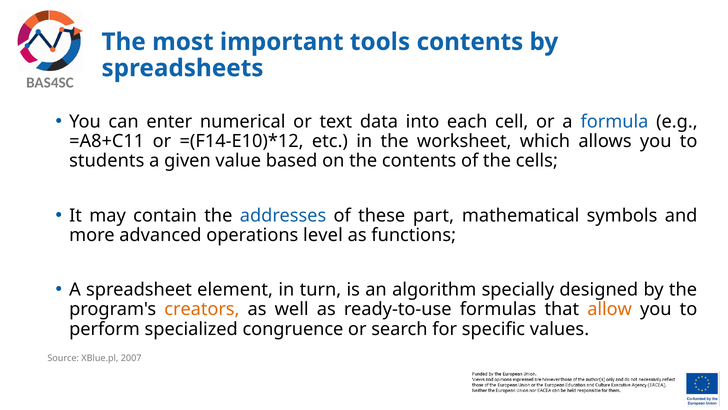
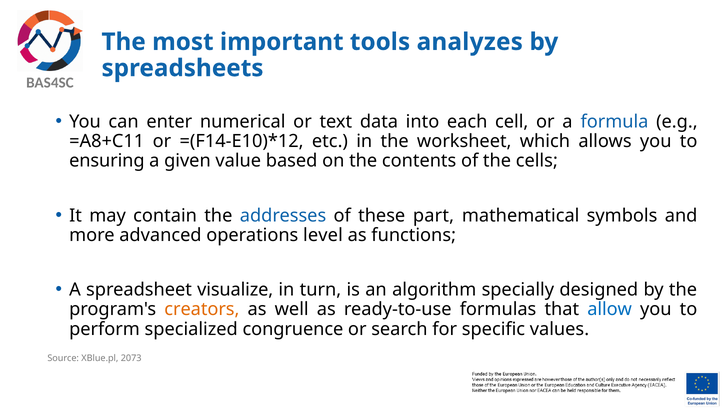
tools contents: contents -> analyzes
students: students -> ensuring
element: element -> visualize
allow colour: orange -> blue
2007: 2007 -> 2073
